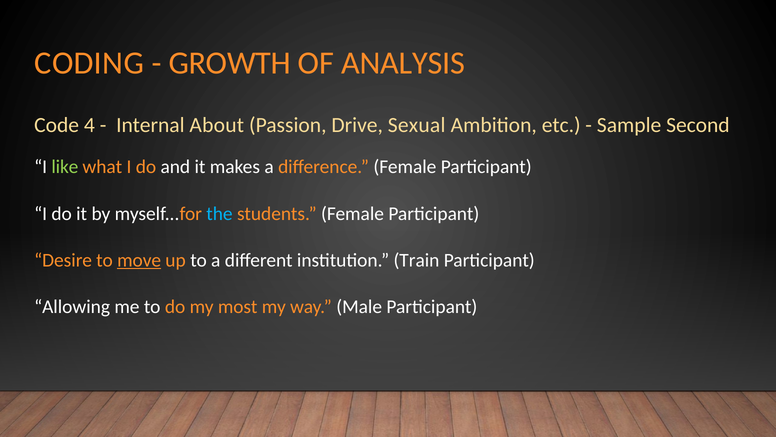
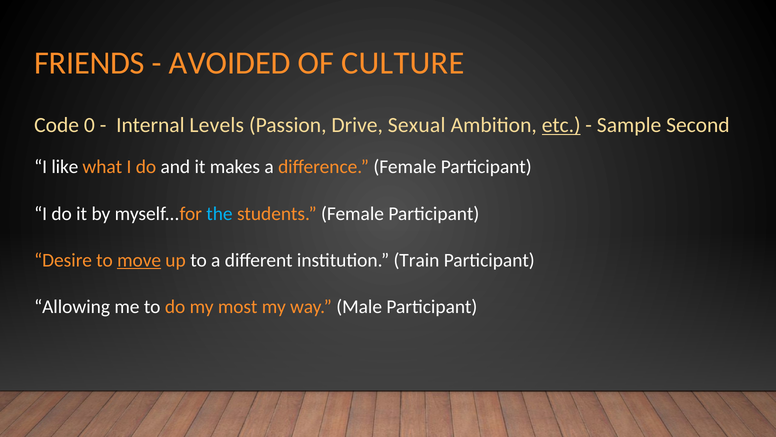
CODING: CODING -> FRIENDS
GROWTH: GROWTH -> AVOIDED
ANALYSIS: ANALYSIS -> CULTURE
4: 4 -> 0
About: About -> Levels
etc underline: none -> present
like colour: light green -> white
